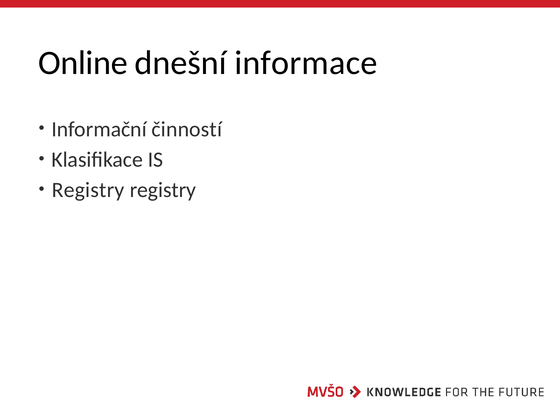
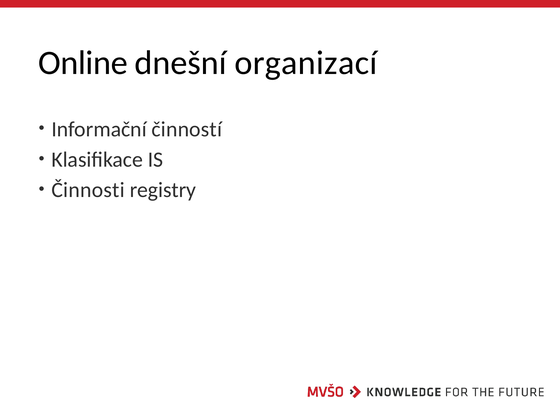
informace: informace -> organizací
Registry at (88, 190): Registry -> Činnosti
